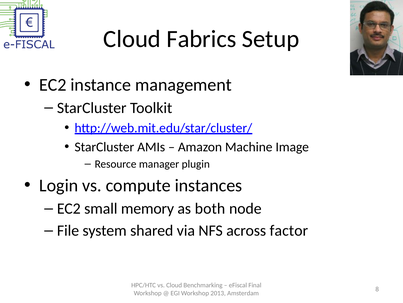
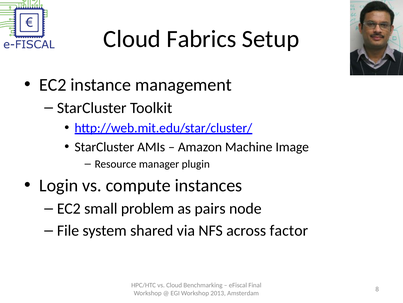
memory: memory -> problem
both: both -> pairs
